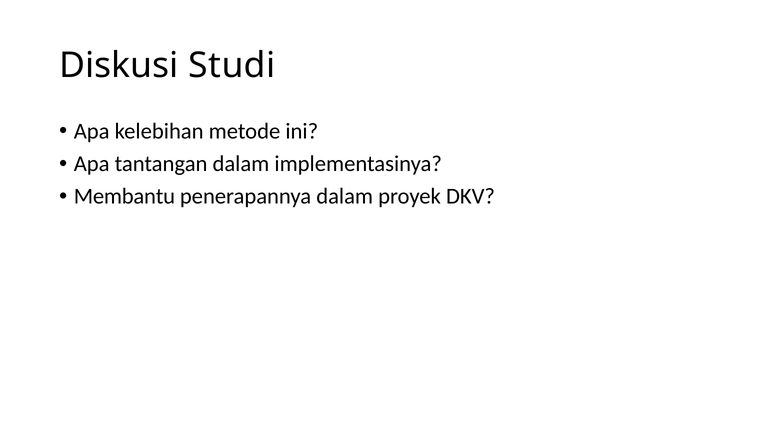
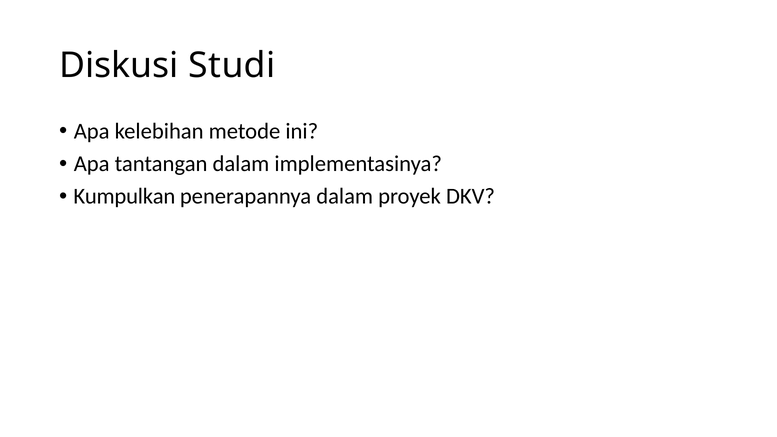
Membantu: Membantu -> Kumpulkan
